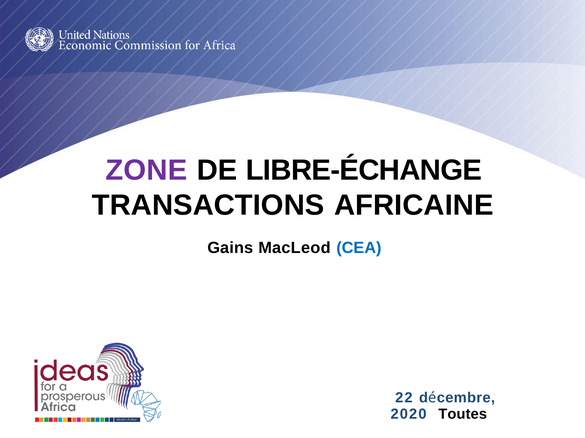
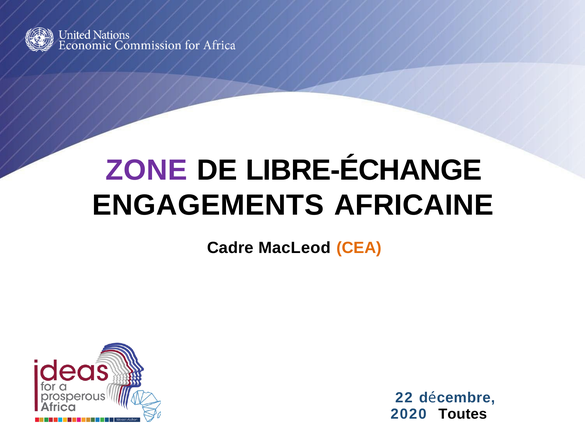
TRANSACTIONS: TRANSACTIONS -> ENGAGEMENTS
Gains: Gains -> Cadre
CEA colour: blue -> orange
